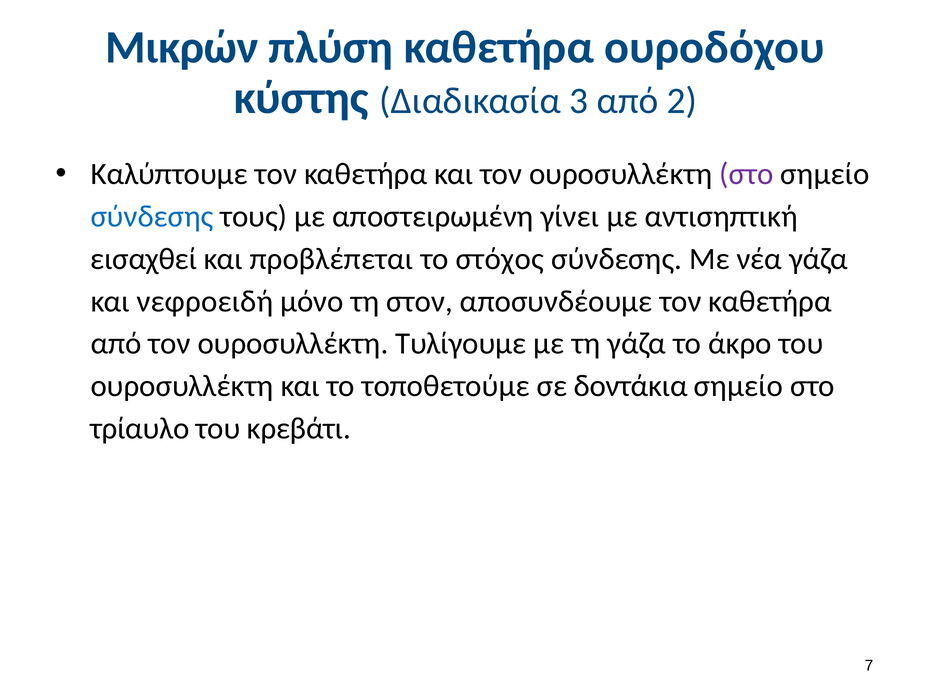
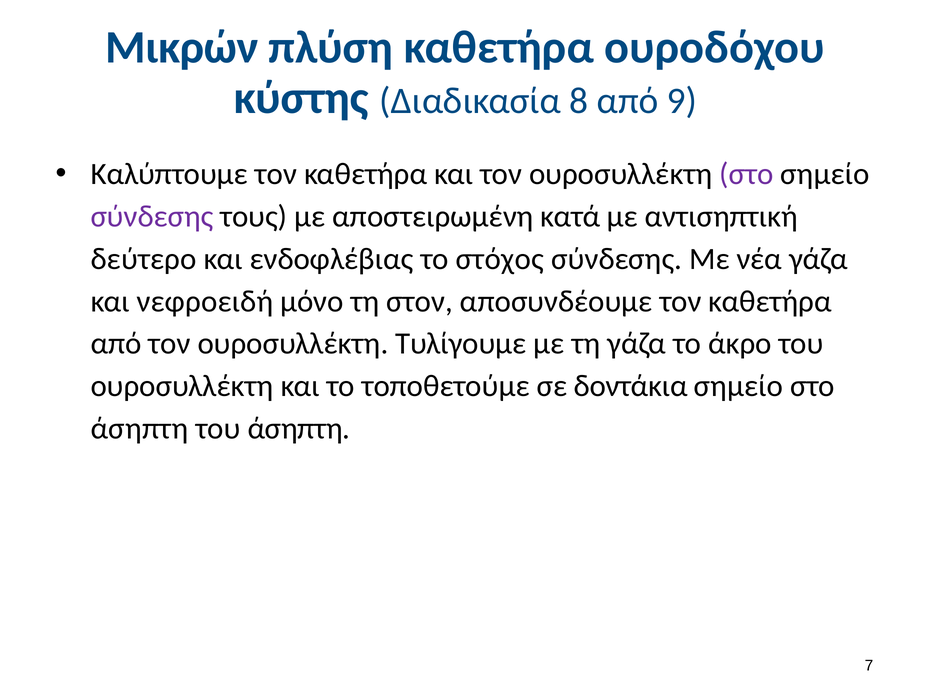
3: 3 -> 8
2: 2 -> 9
σύνδεσης at (152, 216) colour: blue -> purple
γίνει: γίνει -> κατά
εισαχθεί: εισαχθεί -> δεύτερο
προβλέπεται: προβλέπεται -> ενδοφλέβιας
τρίαυλο at (140, 428): τρίαυλο -> άσηπτη
του κρεβάτι: κρεβάτι -> άσηπτη
